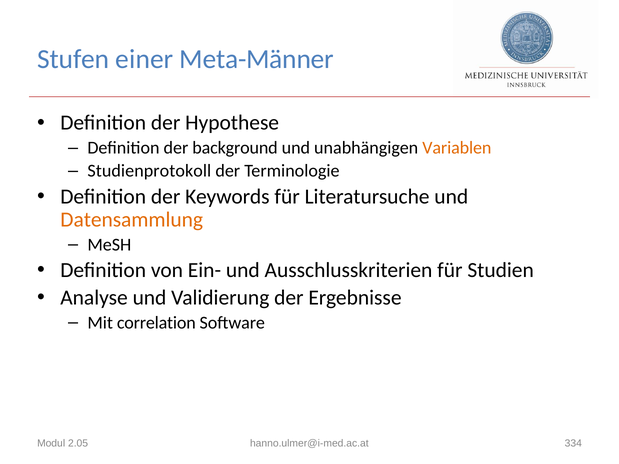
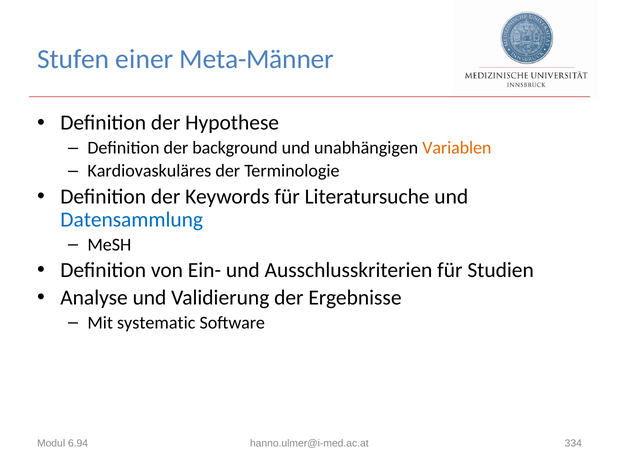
Studienprotokoll: Studienprotokoll -> Kardiovaskuläres
Datensammlung colour: orange -> blue
correlation: correlation -> systematic
2.05: 2.05 -> 6.94
